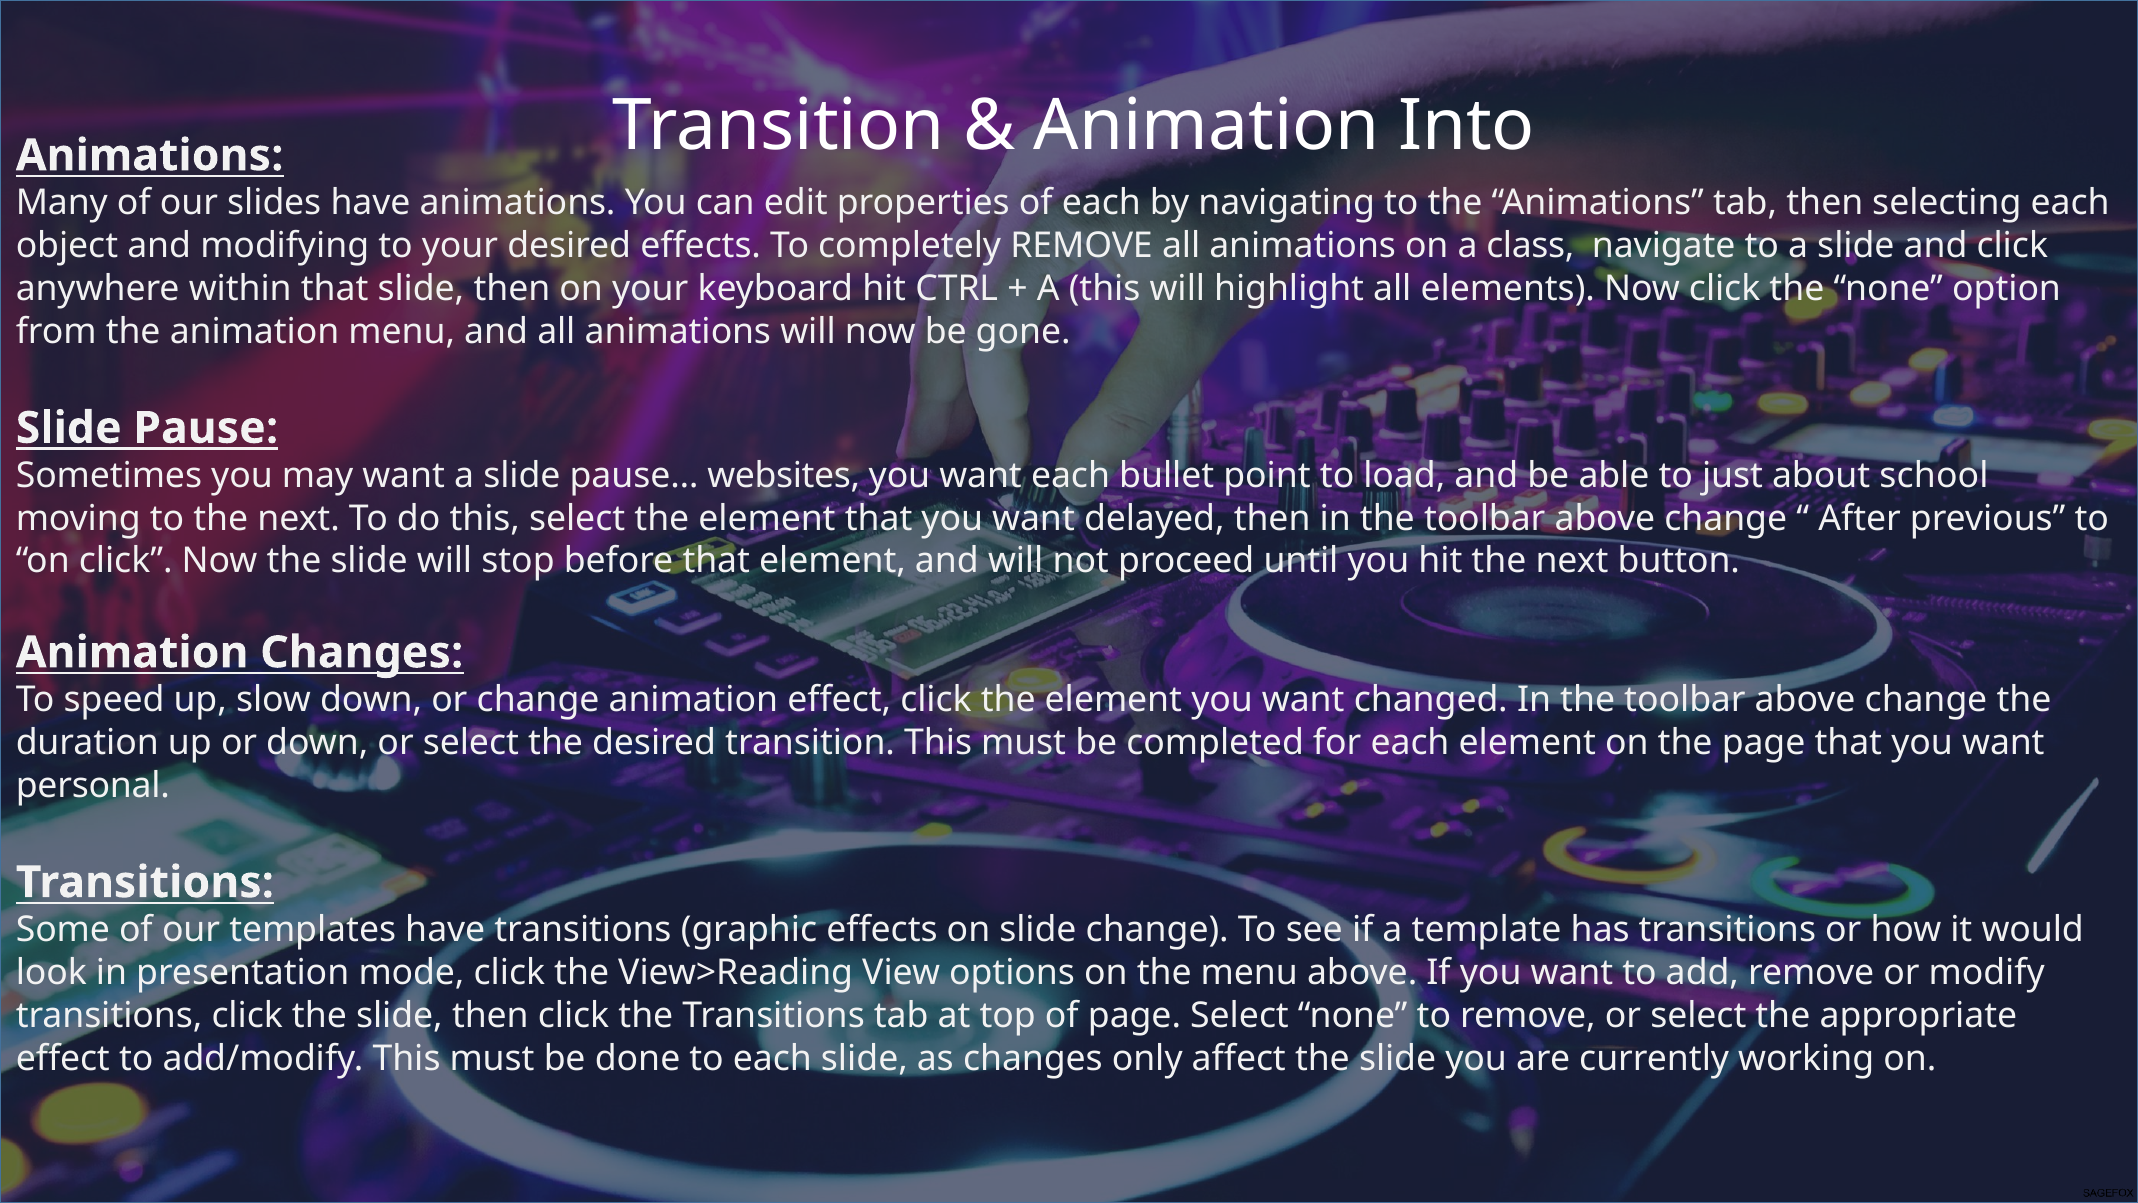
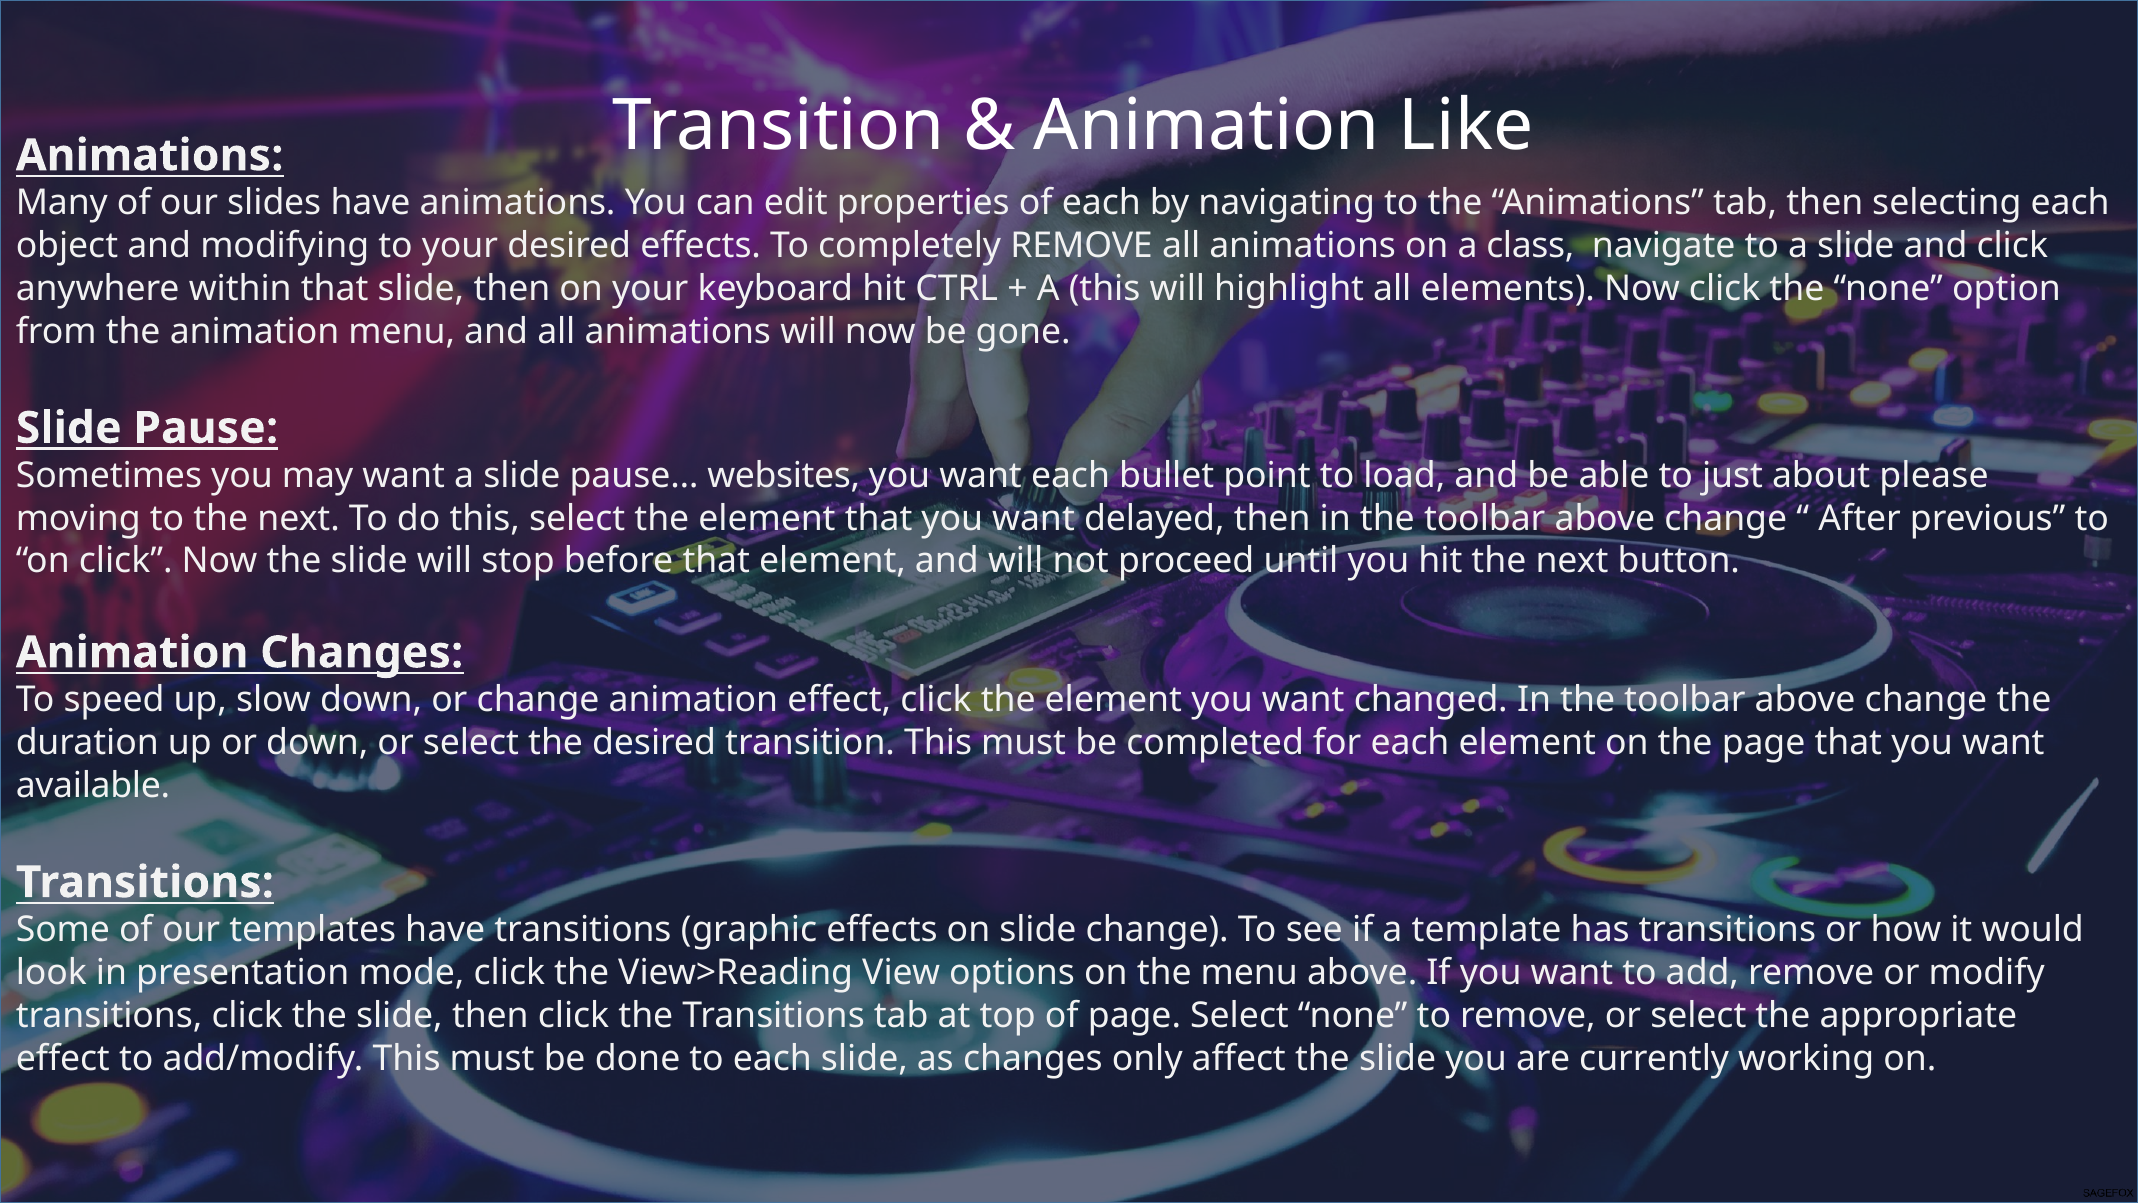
Into: Into -> Like
school: school -> please
personal: personal -> available
